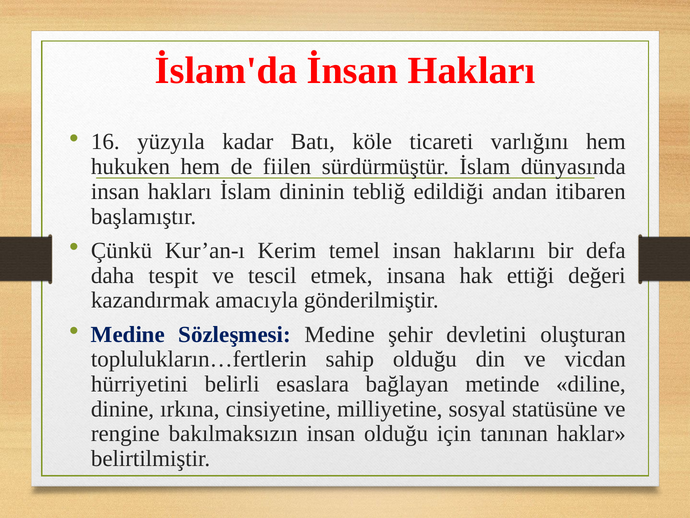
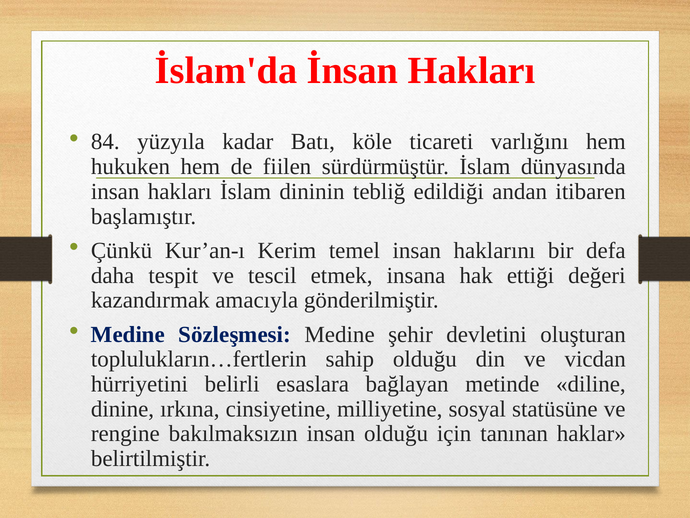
16: 16 -> 84
